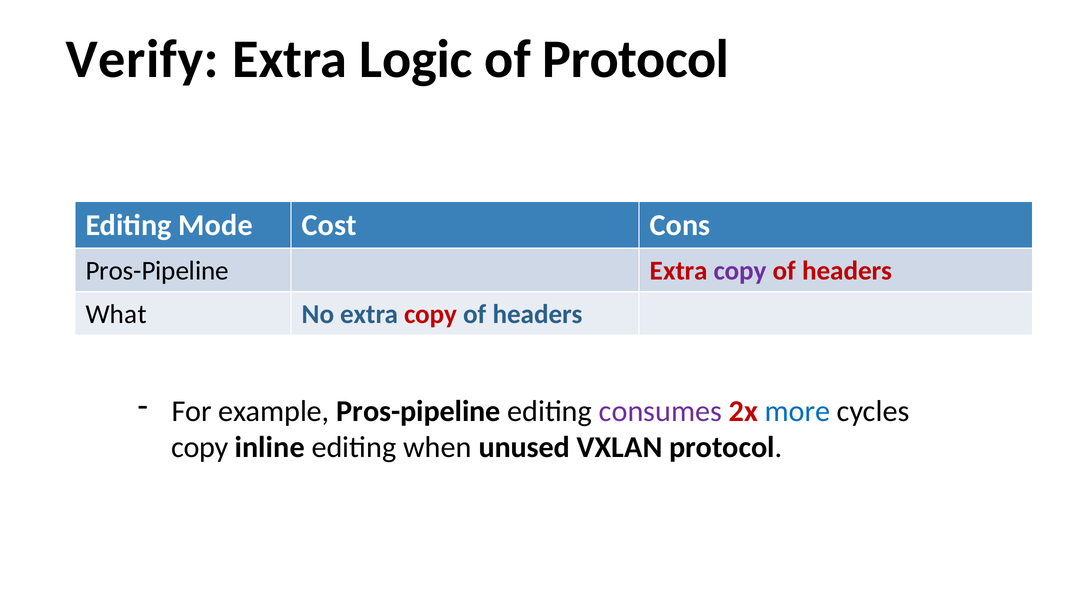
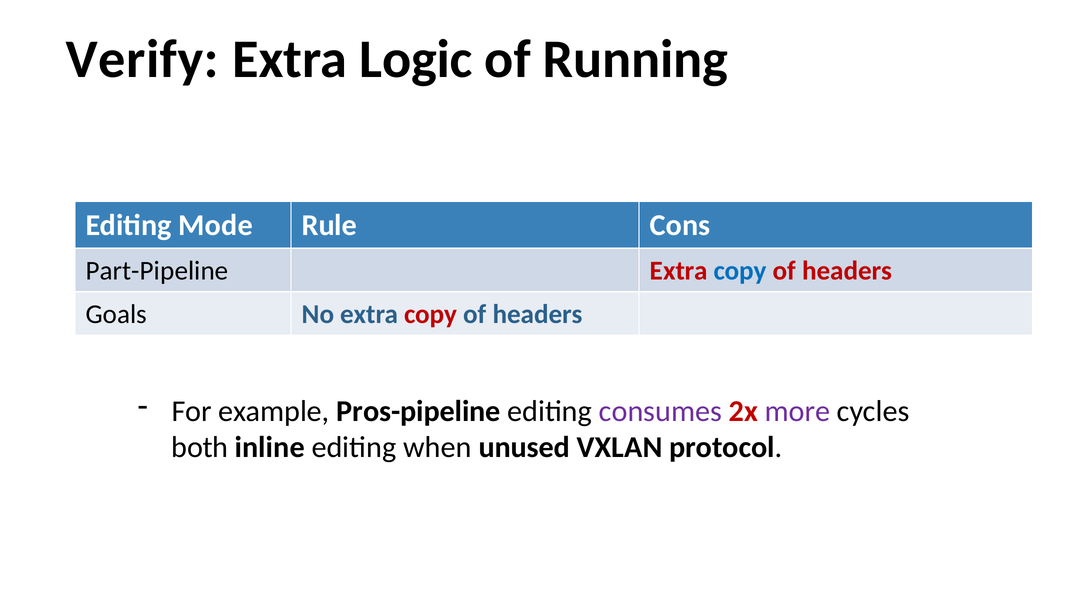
of Protocol: Protocol -> Running
Cost: Cost -> Rule
Pros-Pipeline at (157, 271): Pros-Pipeline -> Part-Pipeline
copy at (740, 271) colour: purple -> blue
What: What -> Goals
more colour: blue -> purple
copy at (200, 448): copy -> both
